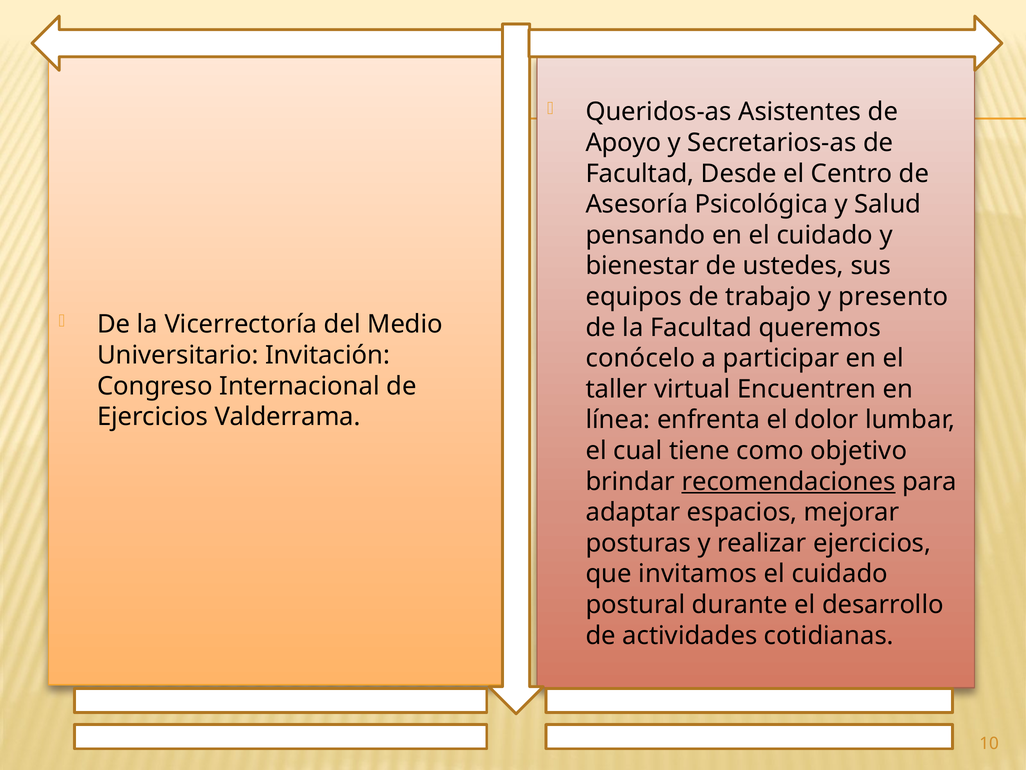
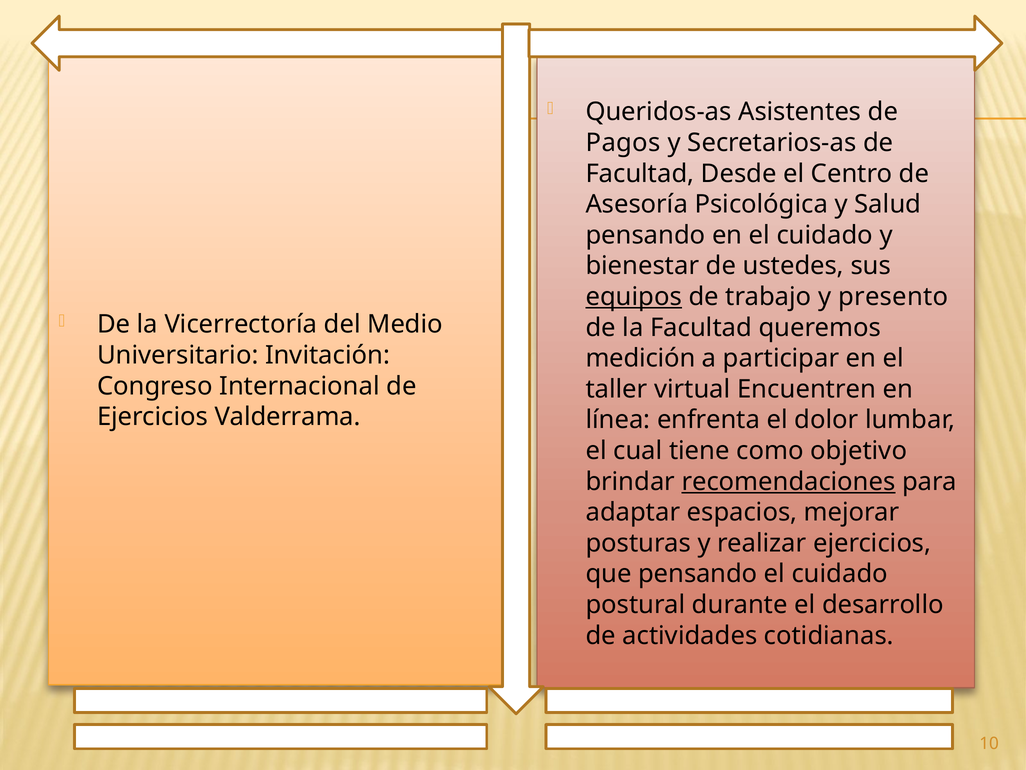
Apoyo: Apoyo -> Pagos
equipos underline: none -> present
conócelo: conócelo -> medición
que invitamos: invitamos -> pensando
